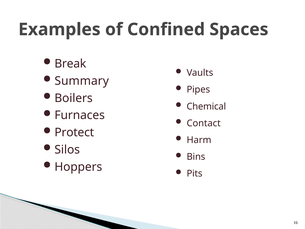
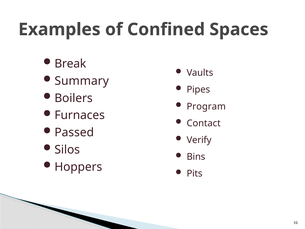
Chemical: Chemical -> Program
Protect: Protect -> Passed
Harm: Harm -> Verify
